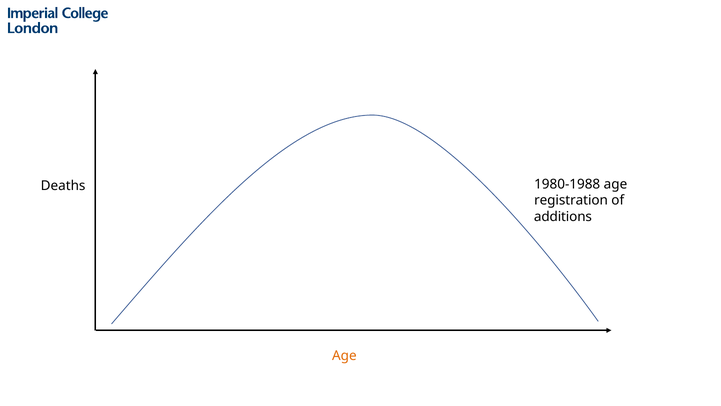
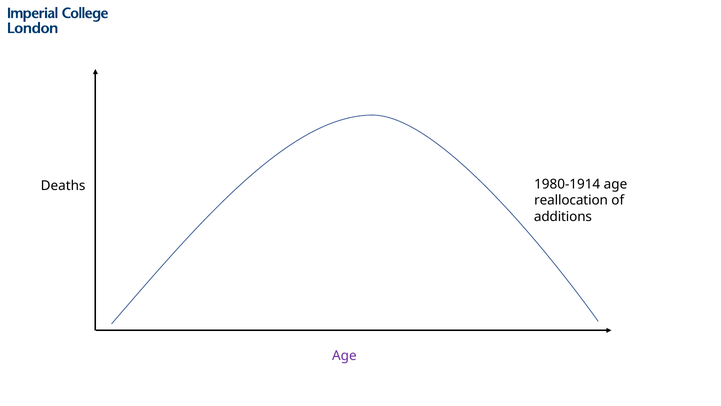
1980-1988: 1980-1988 -> 1980-1914
registration: registration -> reallocation
Age at (344, 356) colour: orange -> purple
